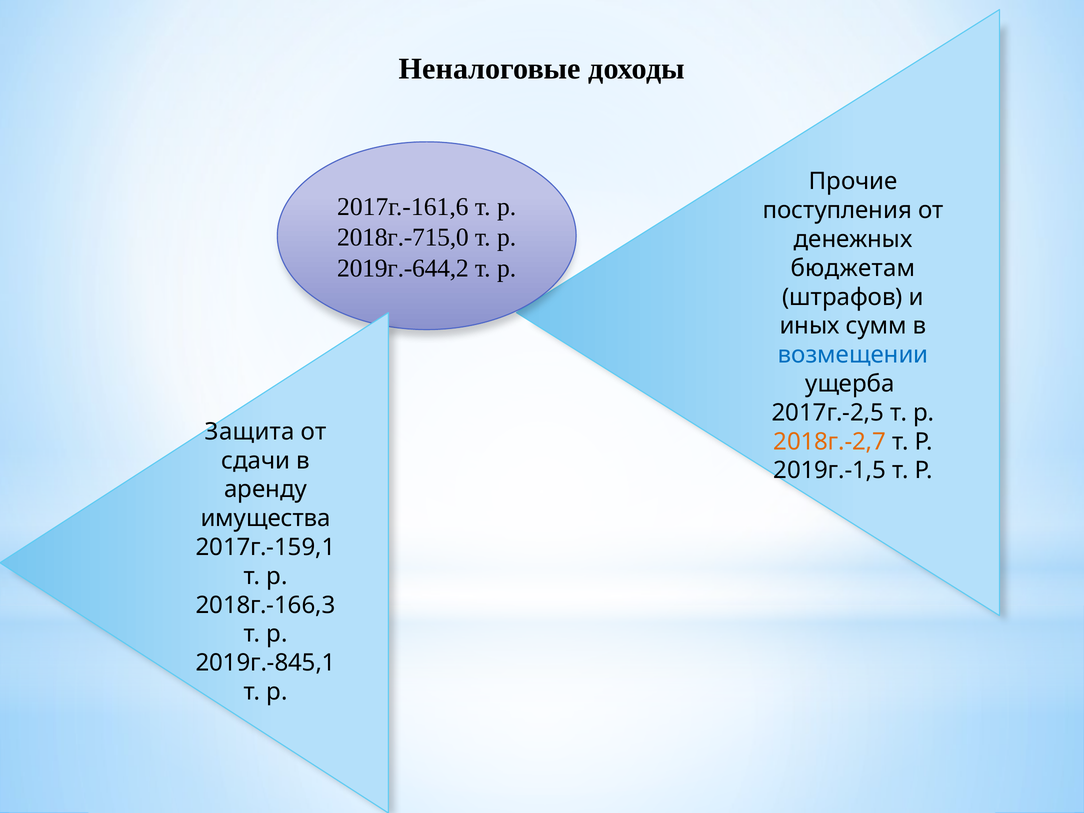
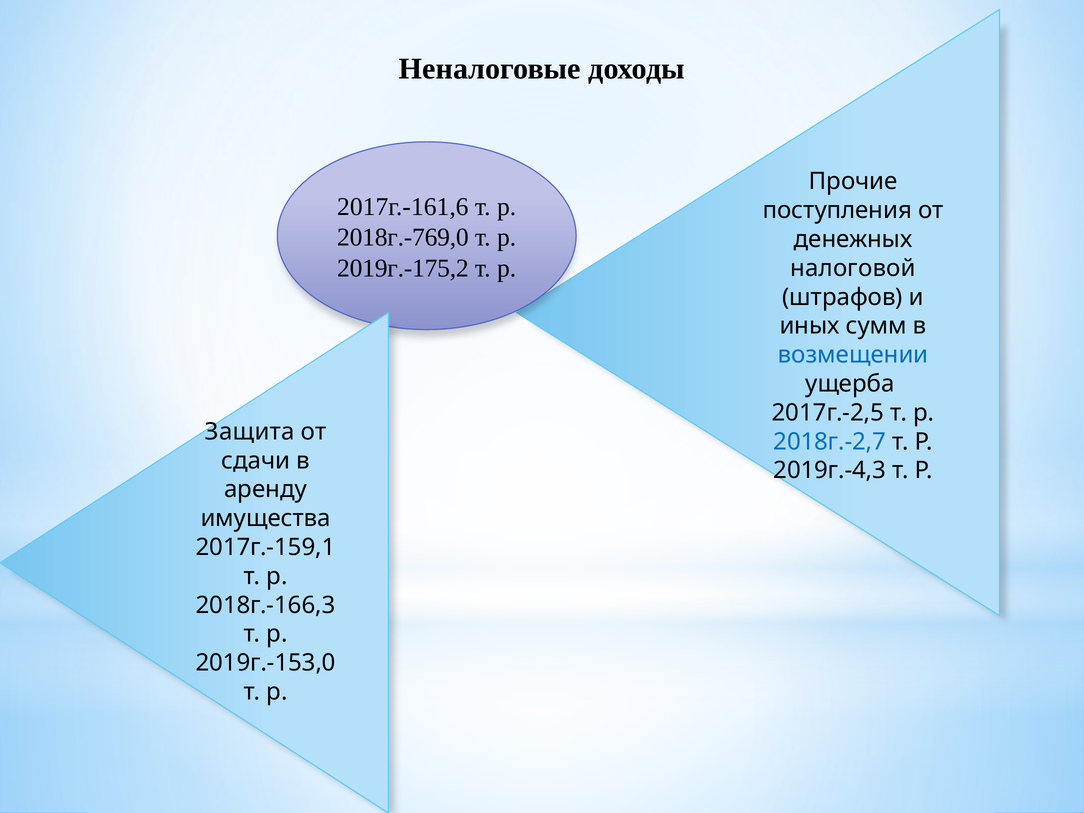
2018г.-715,0: 2018г.-715,0 -> 2018г.-769,0
2019г.-644,2: 2019г.-644,2 -> 2019г.-175,2
бюджетам: бюджетам -> налоговой
2018г.-2,7 colour: orange -> blue
2019г.-1,5: 2019г.-1,5 -> 2019г.-4,3
2019г.-845,1: 2019г.-845,1 -> 2019г.-153,0
